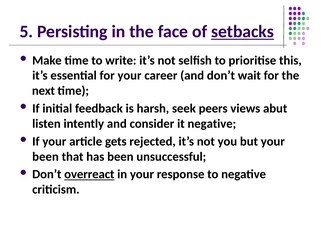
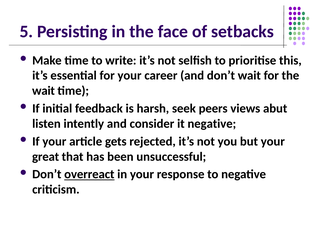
setbacks underline: present -> none
next at (43, 91): next -> wait
been at (45, 157): been -> great
